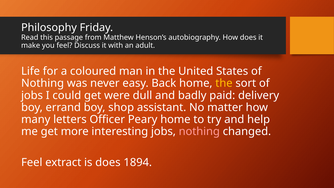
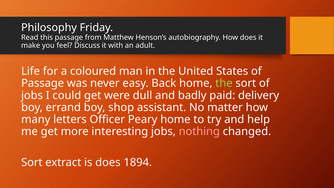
Nothing at (43, 83): Nothing -> Passage
the at (224, 83) colour: yellow -> light green
Feel at (32, 162): Feel -> Sort
